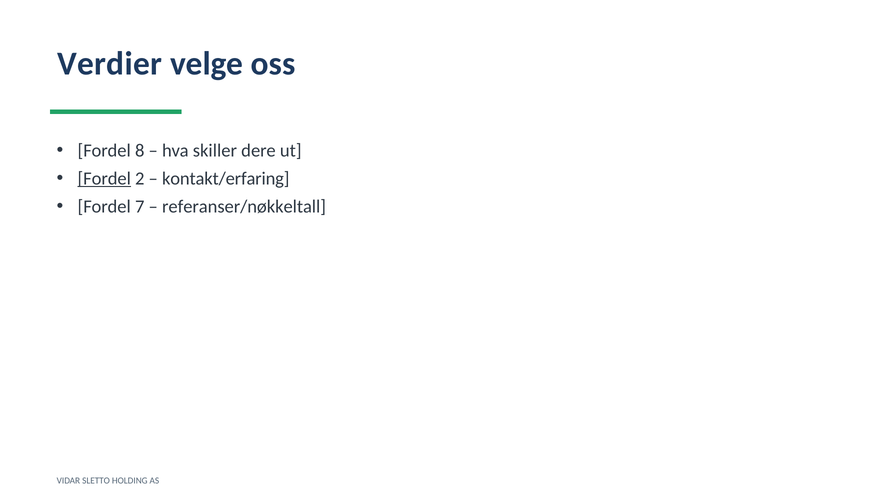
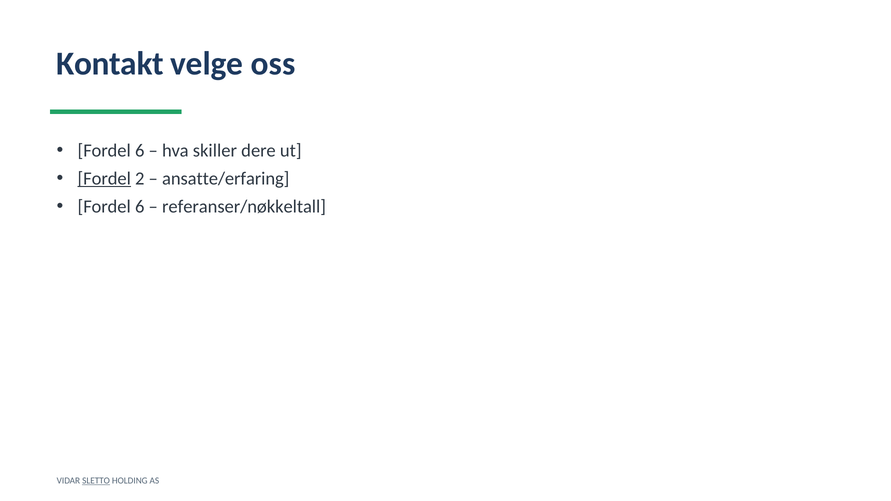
Verdier: Verdier -> Kontakt
8 at (140, 151): 8 -> 6
kontakt/erfaring: kontakt/erfaring -> ansatte/erfaring
7 at (140, 207): 7 -> 6
SLETTO underline: none -> present
